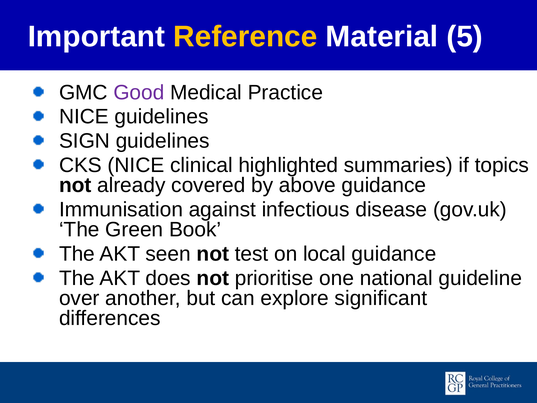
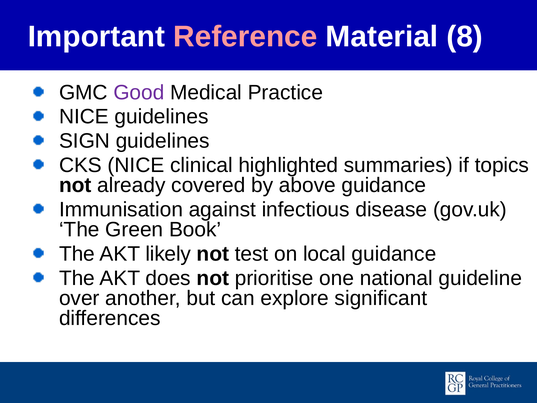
Reference colour: yellow -> pink
5: 5 -> 8
seen: seen -> likely
